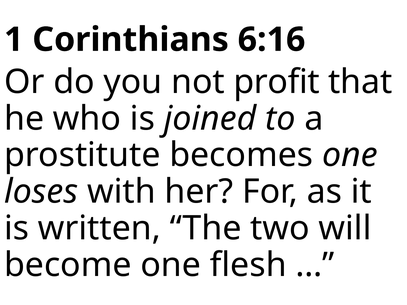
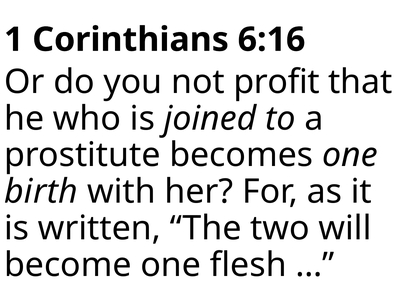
loses: loses -> birth
